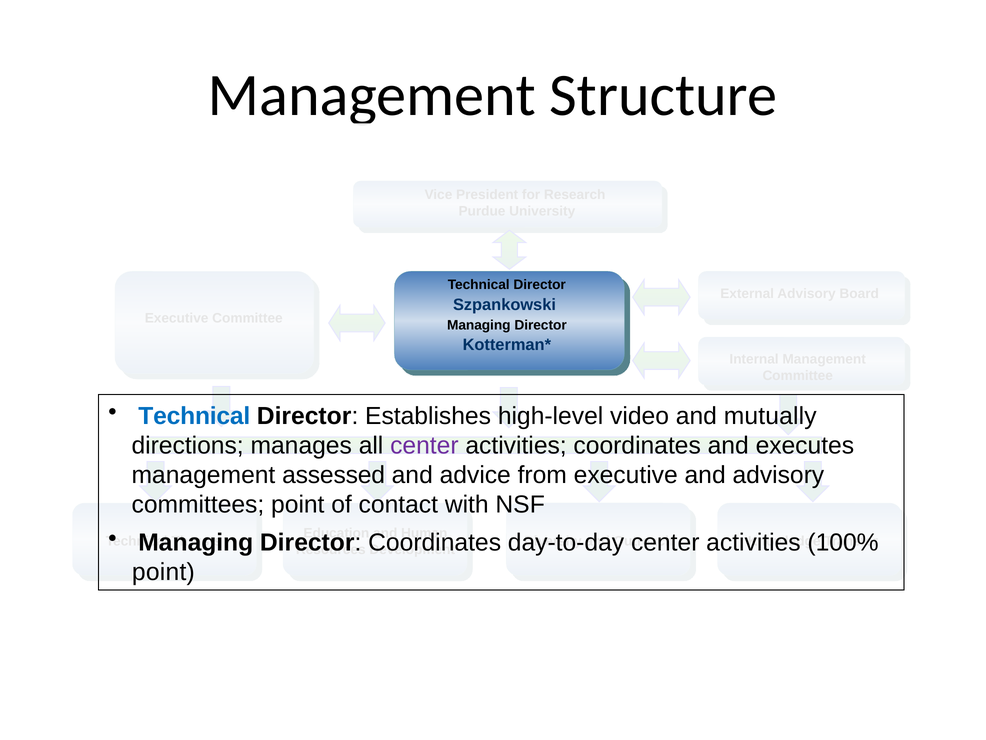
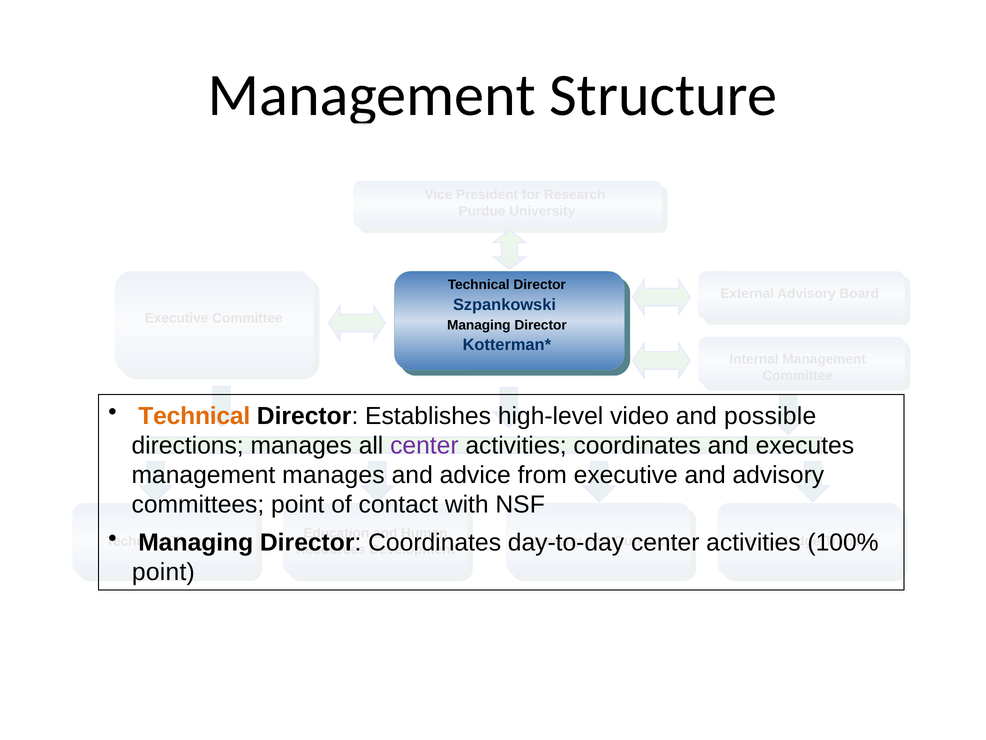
Technical at (194, 416) colour: blue -> orange
mutually: mutually -> possible
management assessed: assessed -> manages
